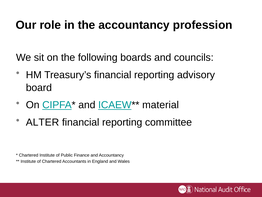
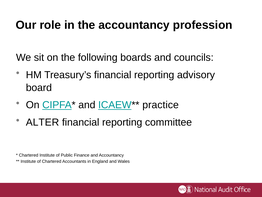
material: material -> practice
